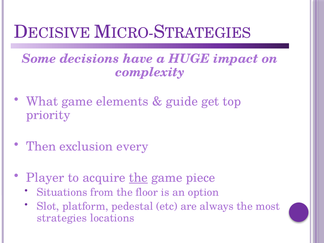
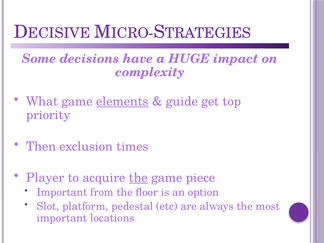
elements underline: none -> present
every: every -> times
Situations at (62, 192): Situations -> Important
strategies at (62, 218): strategies -> important
